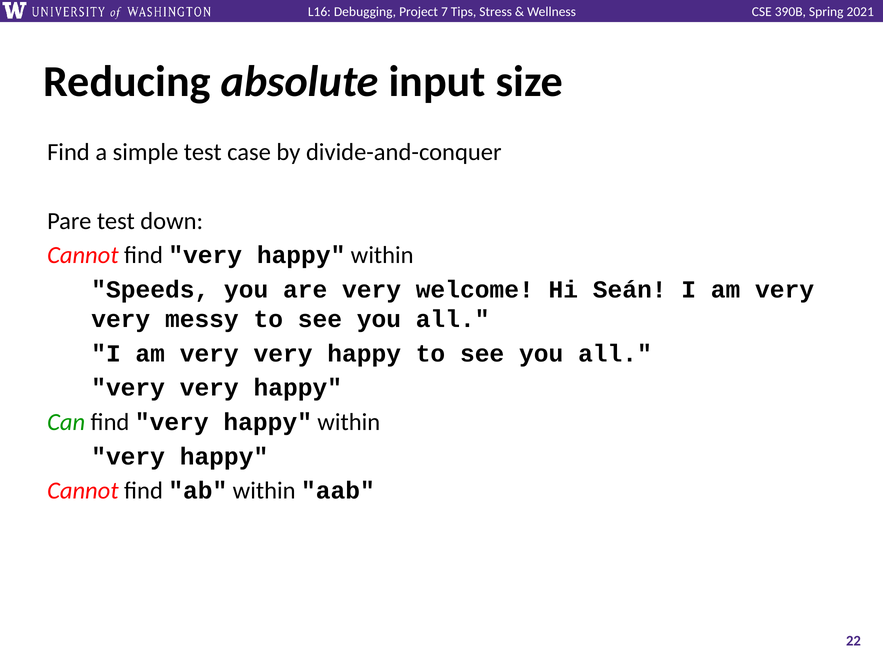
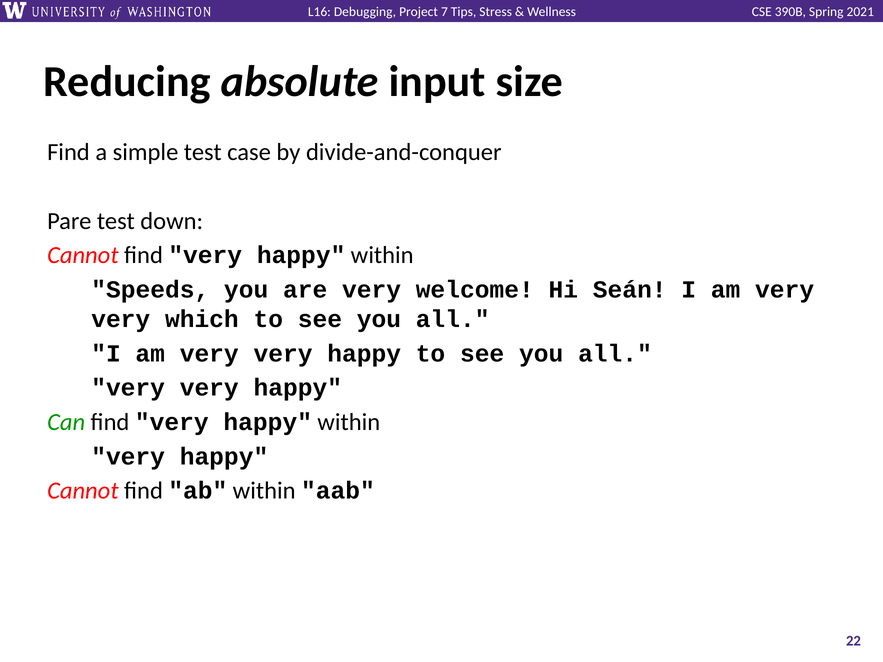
messy: messy -> which
